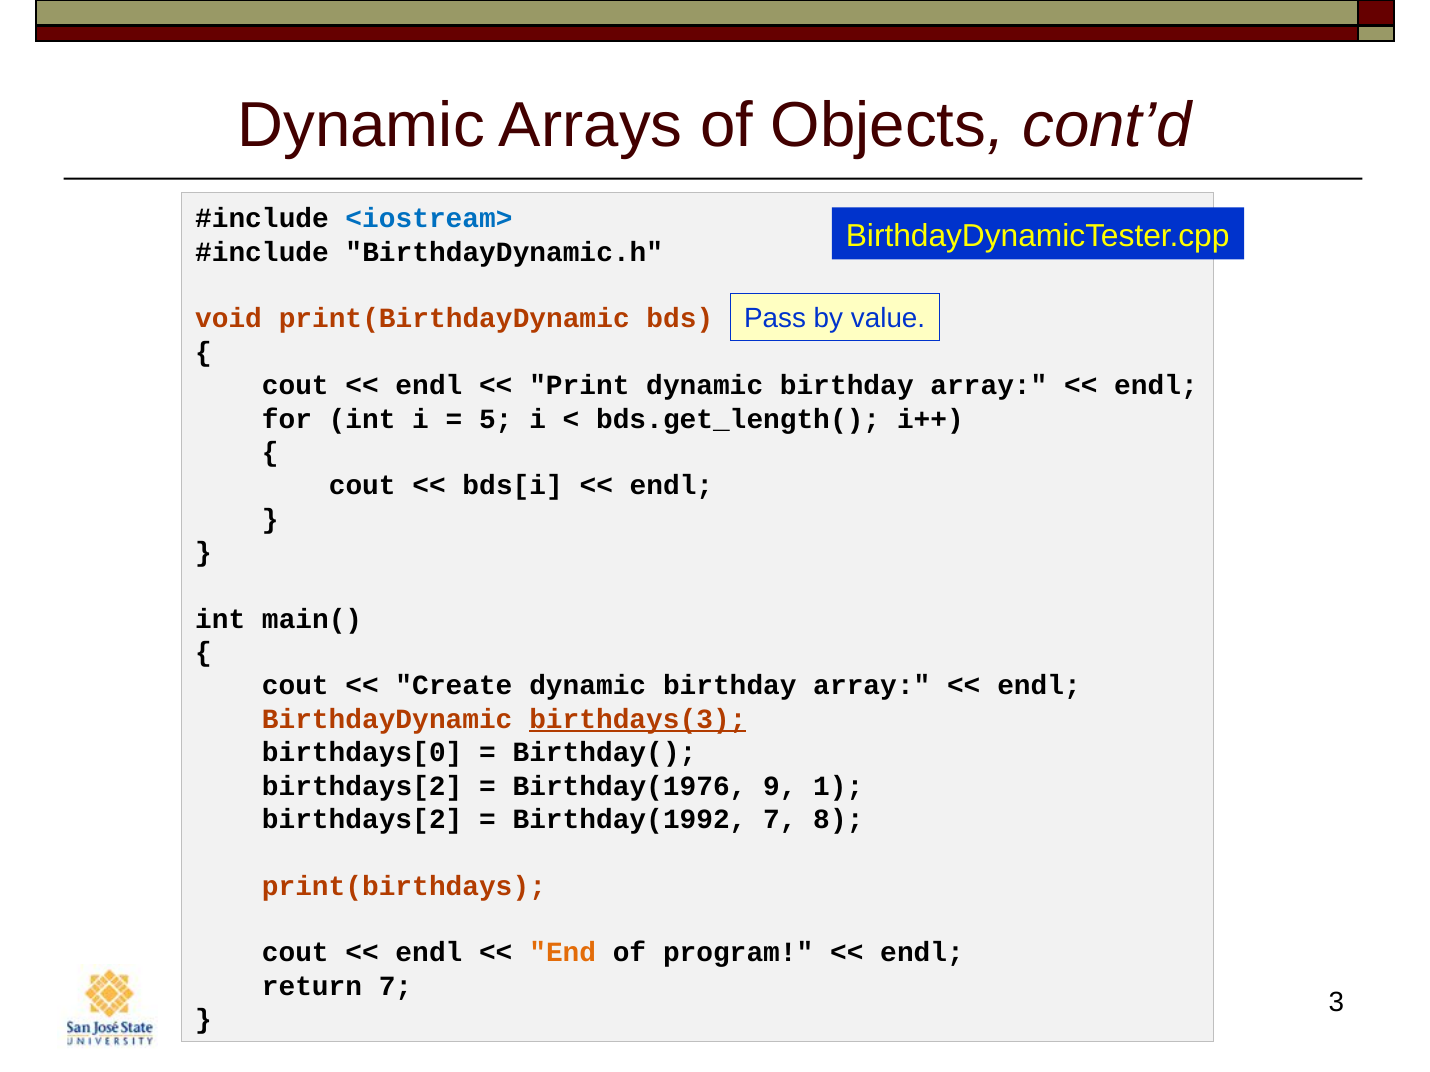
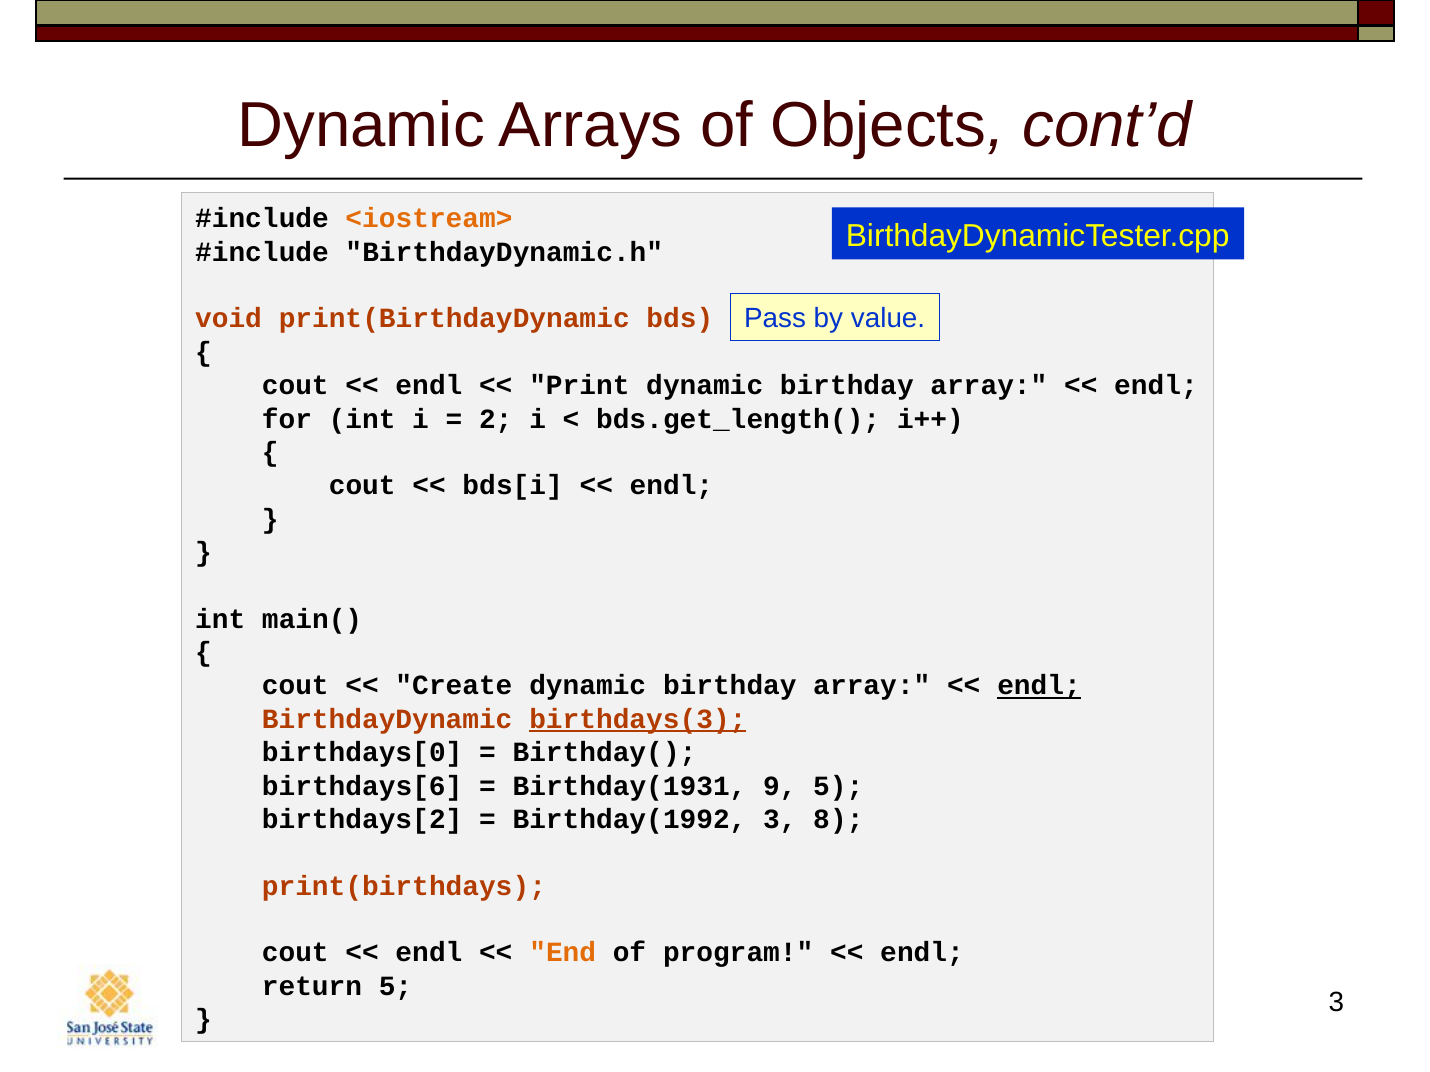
<iostream> colour: blue -> orange
5: 5 -> 2
endl at (1039, 686) underline: none -> present
birthdays[2 at (362, 786): birthdays[2 -> birthdays[6
Birthday(1976: Birthday(1976 -> Birthday(1931
9 1: 1 -> 5
Birthday(1992 7: 7 -> 3
7 at (396, 987): 7 -> 5
